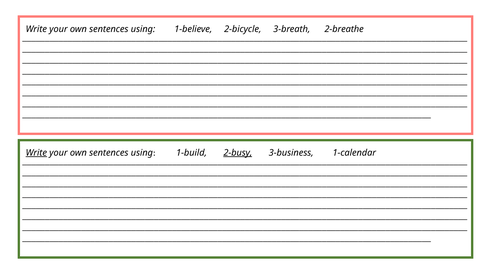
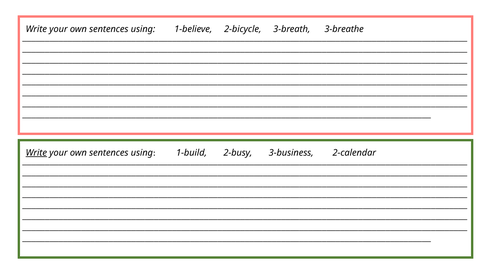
2-breathe: 2-breathe -> 3-breathe
2-busy underline: present -> none
1-calendar: 1-calendar -> 2-calendar
